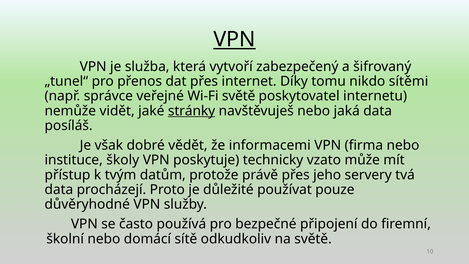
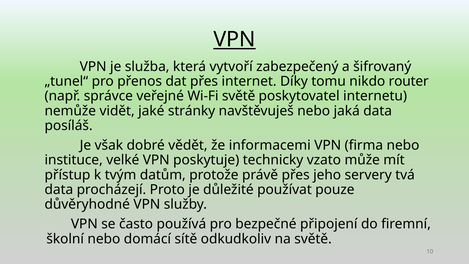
sítěmi: sítěmi -> router
stránky underline: present -> none
školy: školy -> velké
